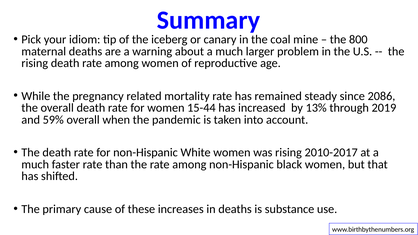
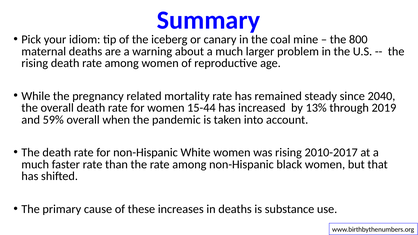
2086: 2086 -> 2040
